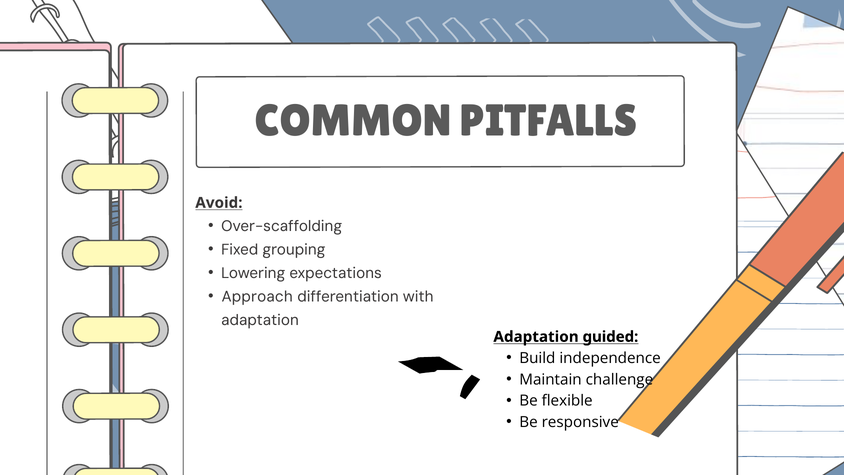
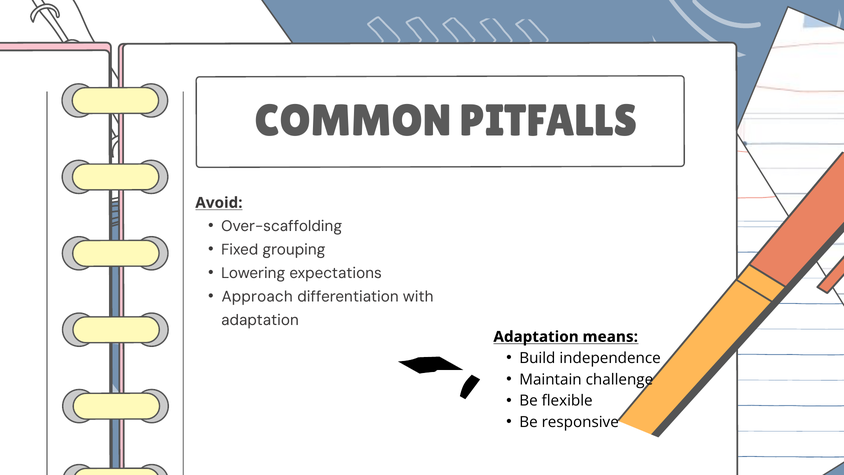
guided: guided -> means
